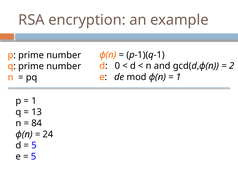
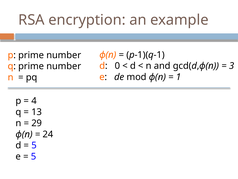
2: 2 -> 3
1 at (34, 101): 1 -> 4
84: 84 -> 29
